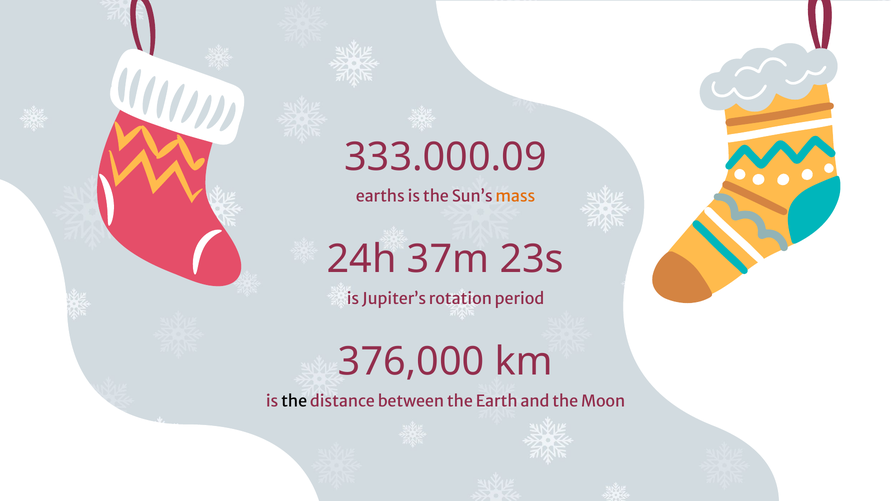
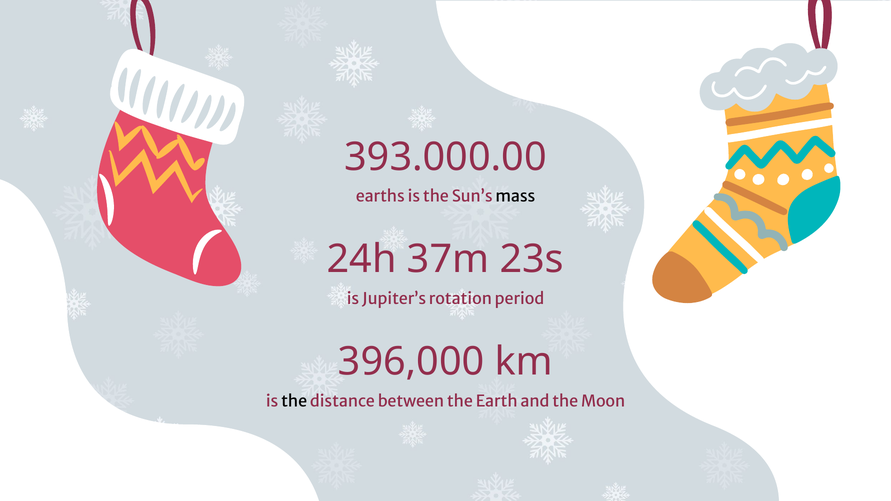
333.000.09: 333.000.09 -> 393.000.00
mass colour: orange -> black
376,000: 376,000 -> 396,000
